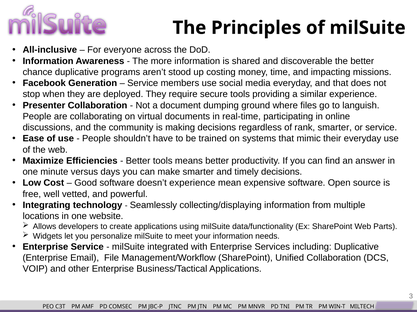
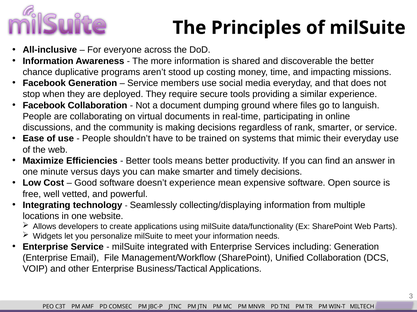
Presenter at (44, 106): Presenter -> Facebook
including Duplicative: Duplicative -> Generation
